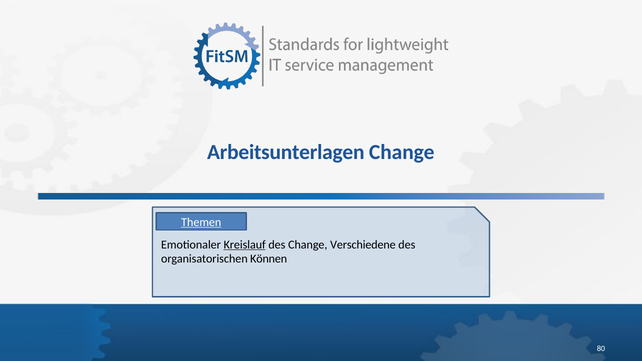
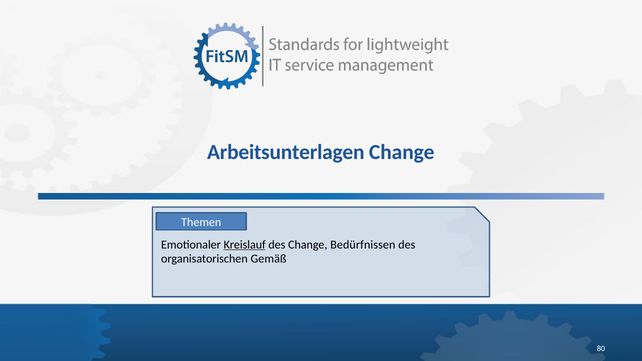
Themen underline: present -> none
Verschiedene: Verschiedene -> Bedürfnissen
Können: Können -> Gemäß
